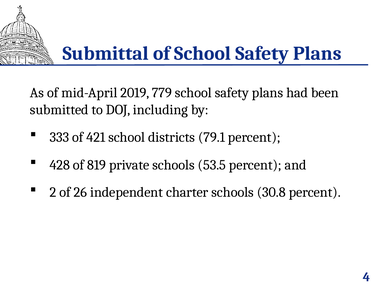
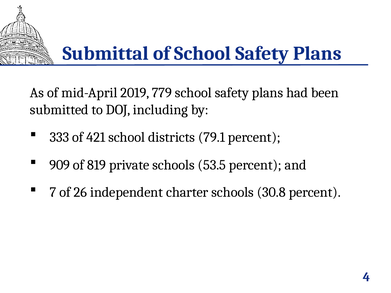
428: 428 -> 909
2: 2 -> 7
